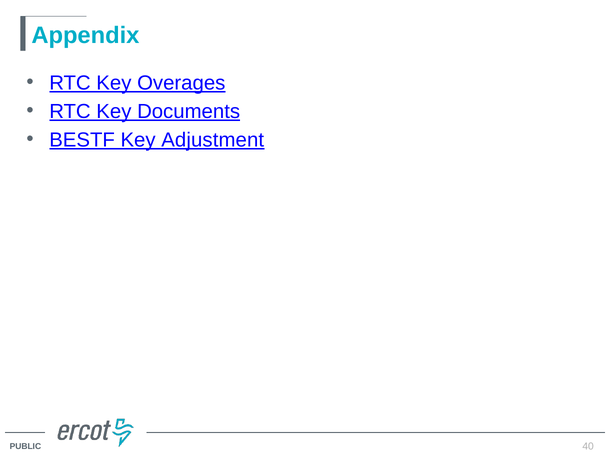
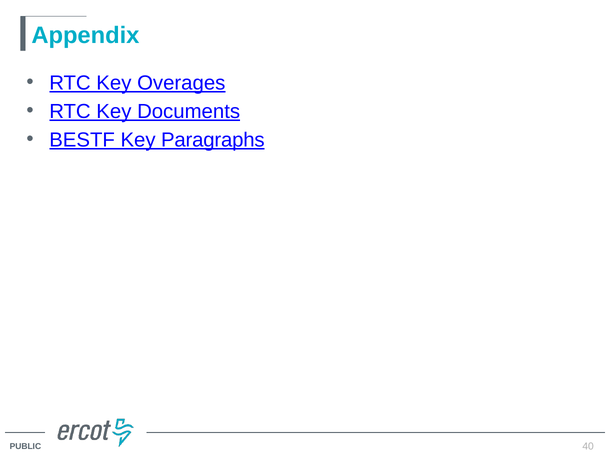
Adjustment: Adjustment -> Paragraphs
